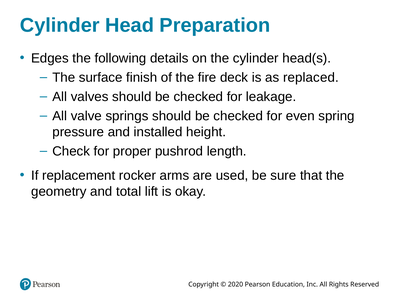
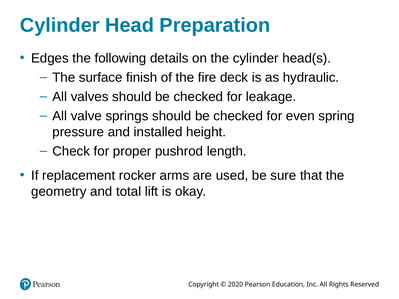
replaced: replaced -> hydraulic
